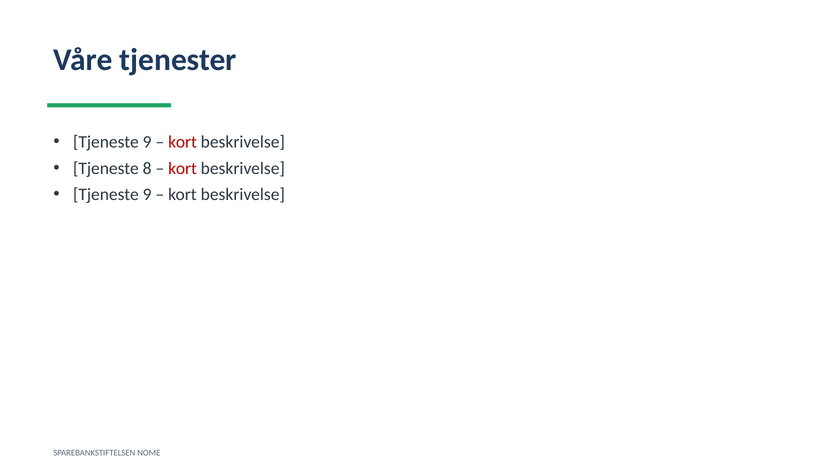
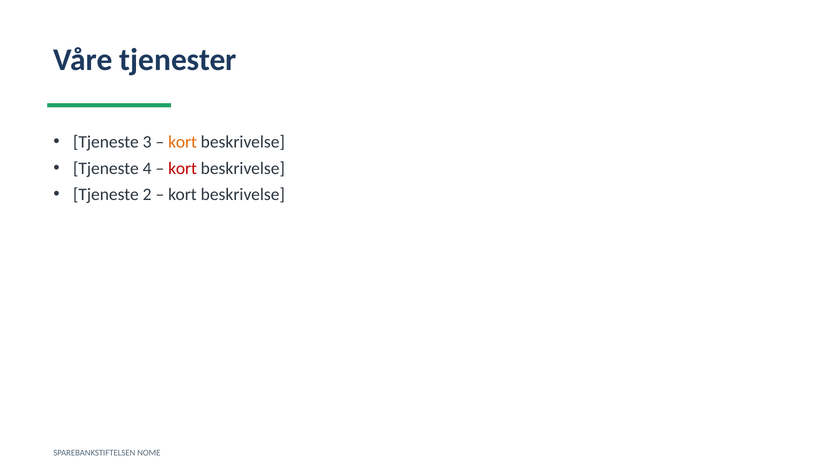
9 at (147, 142): 9 -> 3
kort at (183, 142) colour: red -> orange
8: 8 -> 4
9 at (147, 195): 9 -> 2
